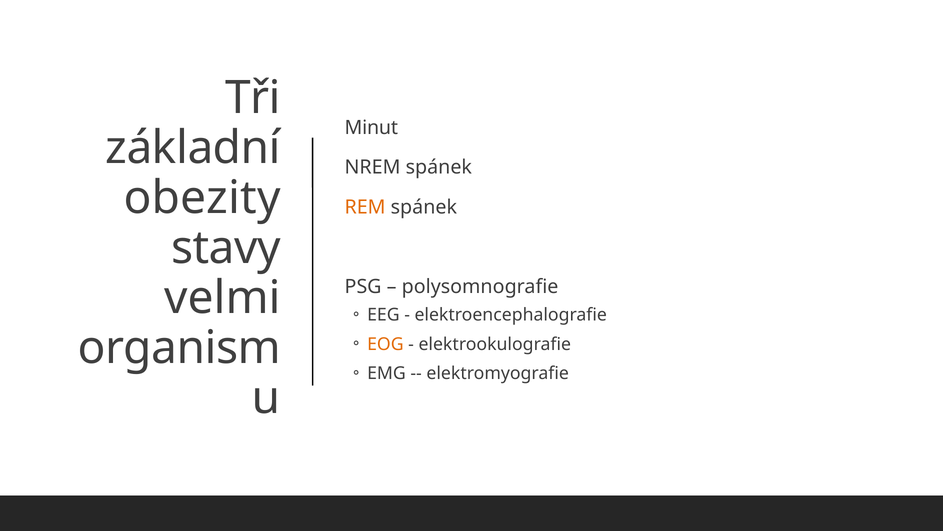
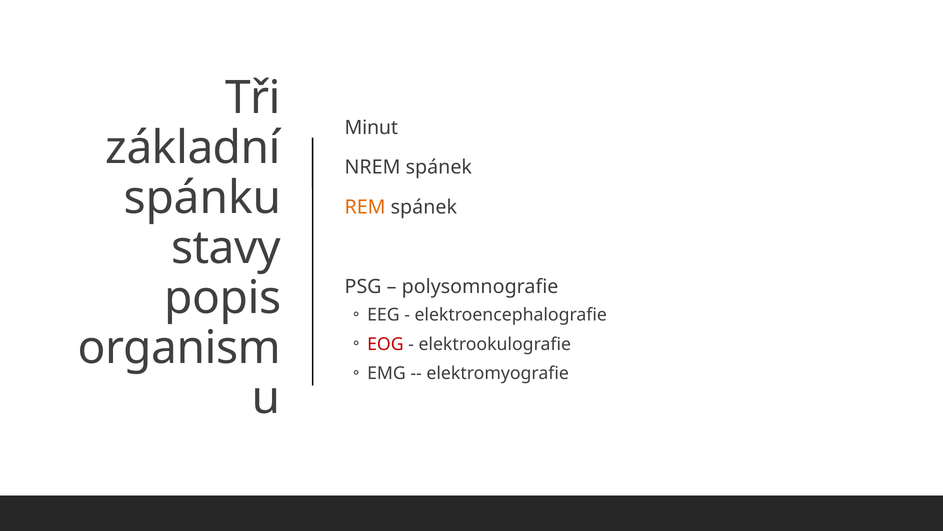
obezity: obezity -> spánku
velmi: velmi -> popis
EOG colour: orange -> red
